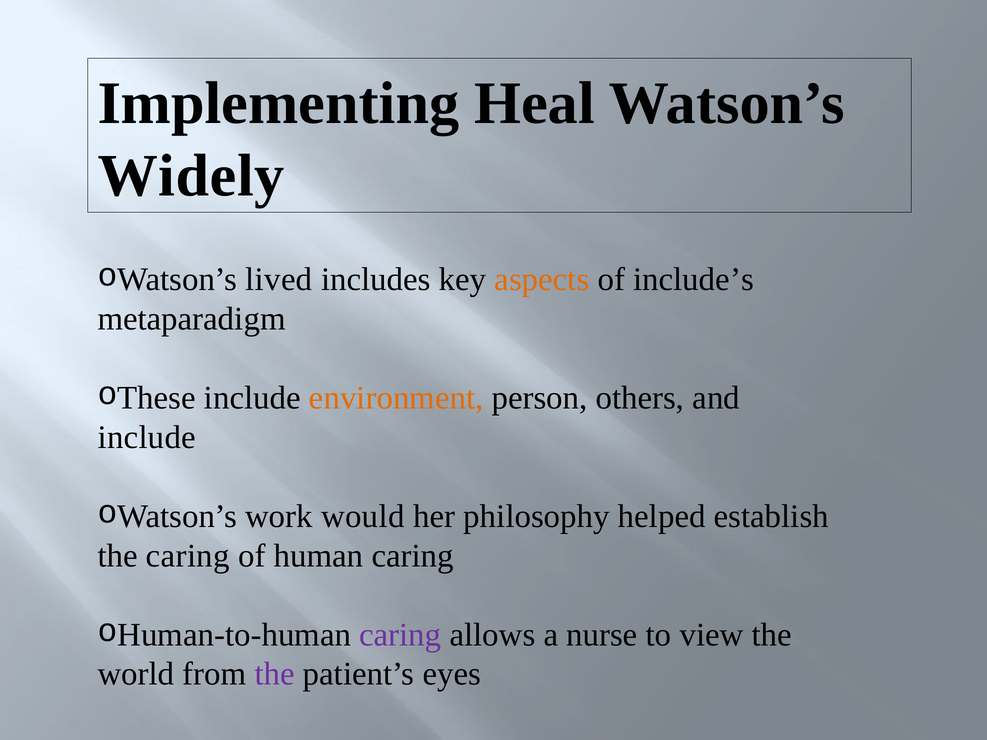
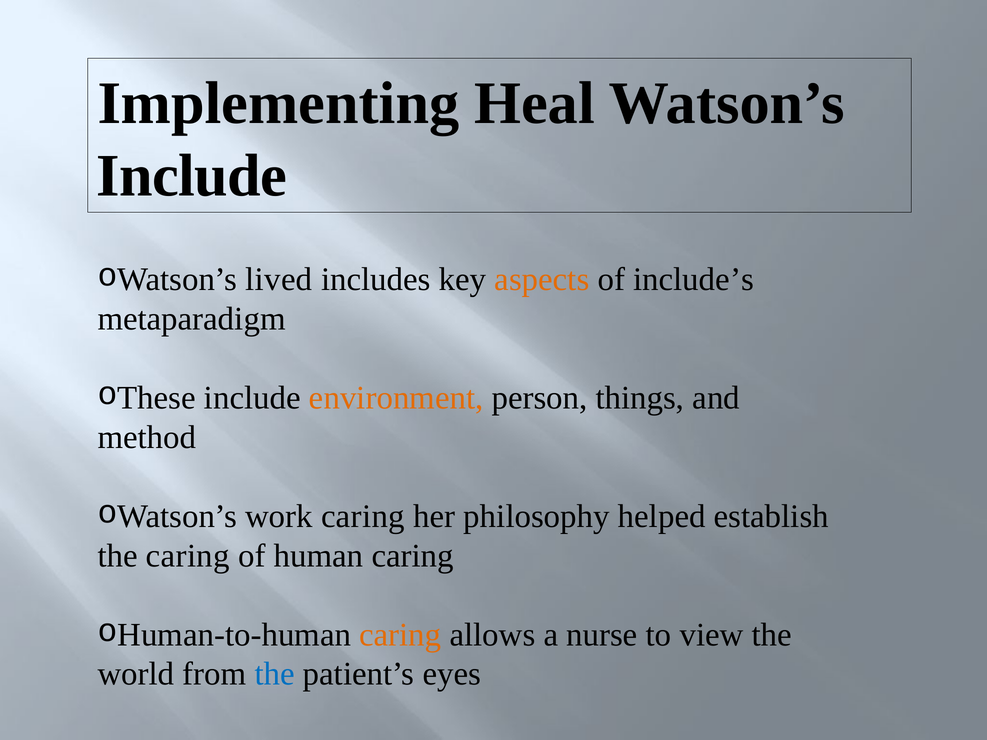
Widely at (191, 176): Widely -> Include
others: others -> things
include at (147, 437): include -> method
work would: would -> caring
caring at (400, 635) colour: purple -> orange
the at (275, 674) colour: purple -> blue
